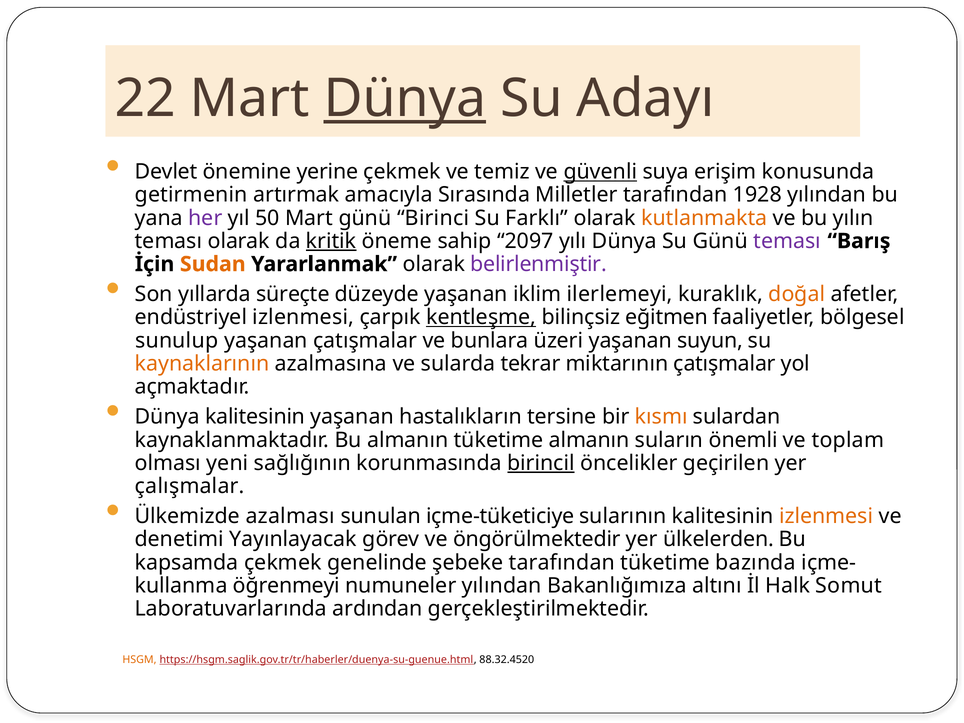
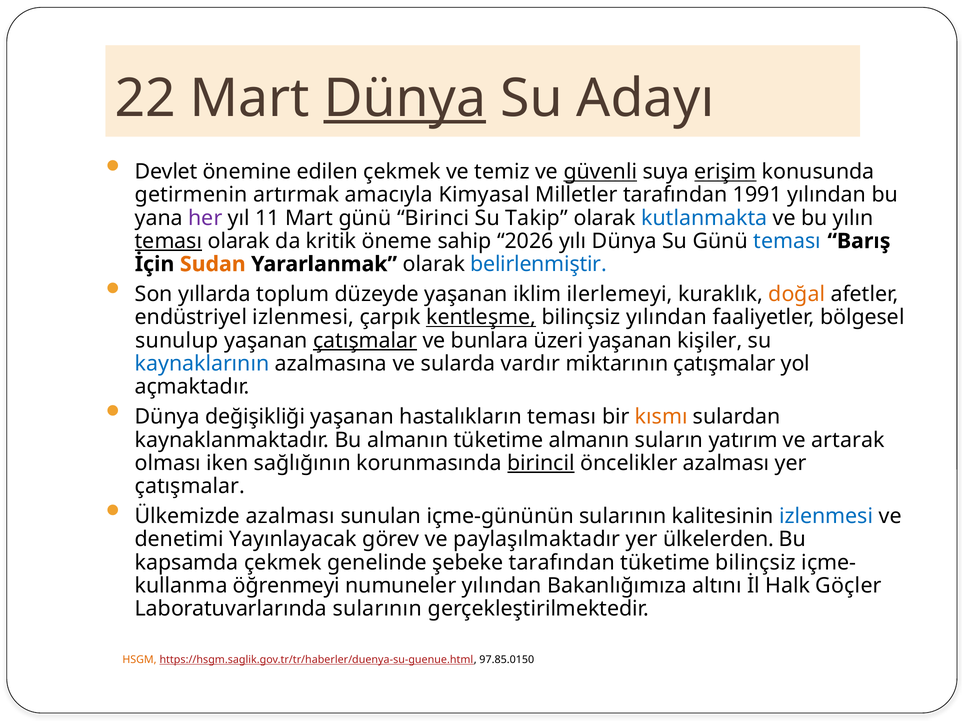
yerine: yerine -> edilen
erişim underline: none -> present
Sırasında: Sırasında -> Kimyasal
1928: 1928 -> 1991
50: 50 -> 11
Farklı: Farklı -> Takip
kutlanmakta colour: orange -> blue
teması at (168, 241) underline: none -> present
kritik underline: present -> none
2097: 2097 -> 2026
teması at (787, 241) colour: purple -> blue
belirlenmiştir colour: purple -> blue
süreçte: süreçte -> toplum
bilinçsiz eğitmen: eğitmen -> yılından
çatışmalar at (365, 341) underline: none -> present
suyun: suyun -> kişiler
kaynaklarının colour: orange -> blue
tekrar: tekrar -> vardır
Dünya kalitesinin: kalitesinin -> değişikliği
hastalıkların tersine: tersine -> teması
önemli: önemli -> yatırım
toplam: toplam -> artarak
yeni: yeni -> iken
öncelikler geçirilen: geçirilen -> azalması
çalışmalar at (190, 486): çalışmalar -> çatışmalar
içme-tüketiciye: içme-tüketiciye -> içme-gününün
izlenmesi at (826, 516) colour: orange -> blue
öngörülmektedir: öngörülmektedir -> paylaşılmaktadır
tüketime bazında: bazında -> bilinçsiz
Somut: Somut -> Göçler
Laboratuvarlarında ardından: ardından -> sularının
88.32.4520: 88.32.4520 -> 97.85.0150
